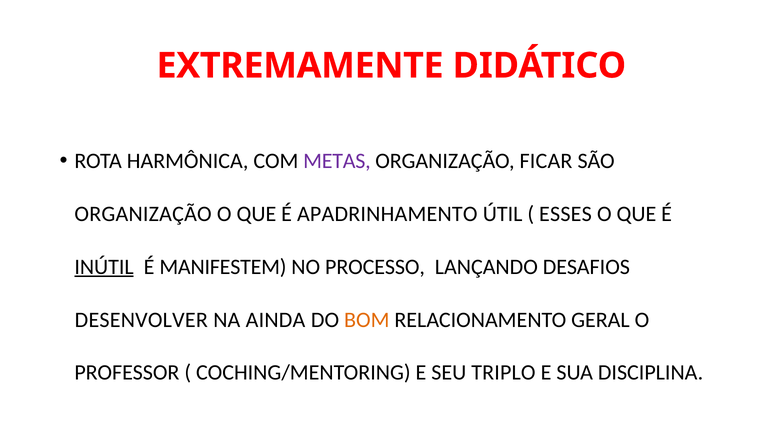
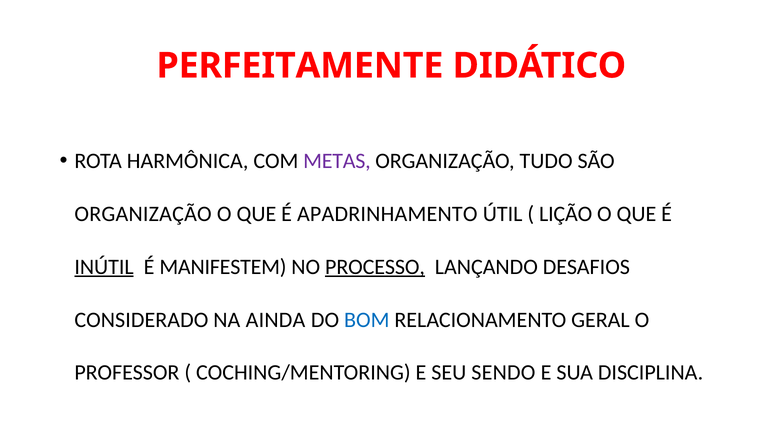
EXTREMAMENTE: EXTREMAMENTE -> PERFEITAMENTE
FICAR: FICAR -> TUDO
ESSES: ESSES -> LIÇÃO
PROCESSO underline: none -> present
DESENVOLVER: DESENVOLVER -> CONSIDERADO
BOM colour: orange -> blue
TRIPLO: TRIPLO -> SENDO
